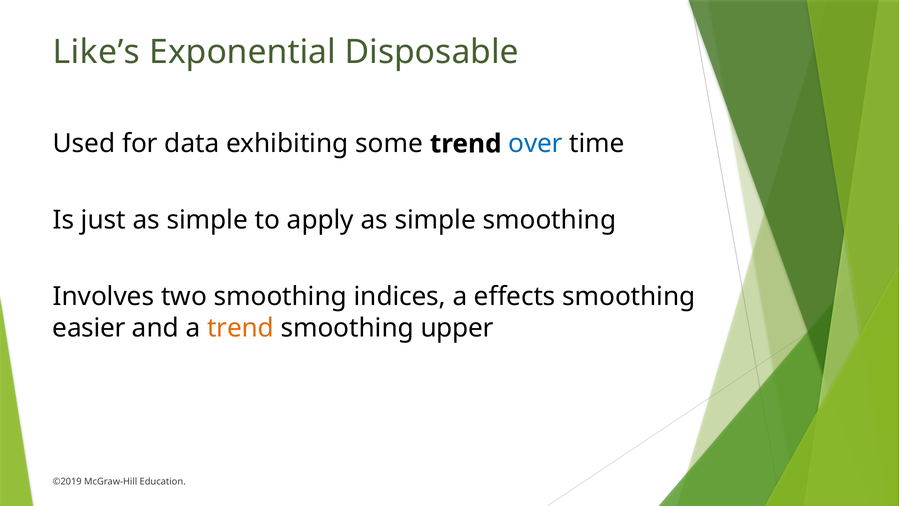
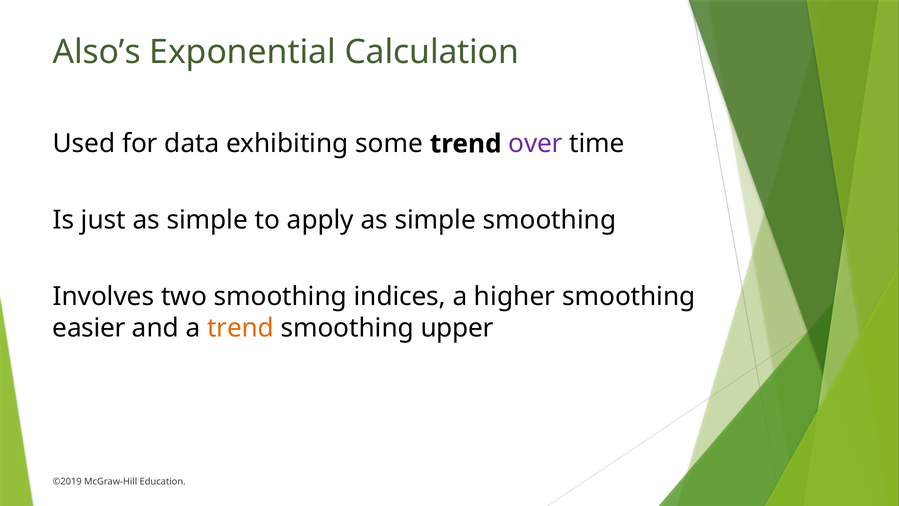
Like’s: Like’s -> Also’s
Disposable: Disposable -> Calculation
over colour: blue -> purple
effects: effects -> higher
